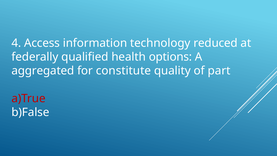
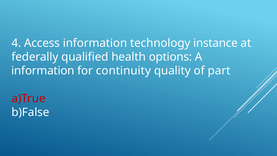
reduced: reduced -> instance
aggregated at (43, 71): aggregated -> information
constitute: constitute -> continuity
